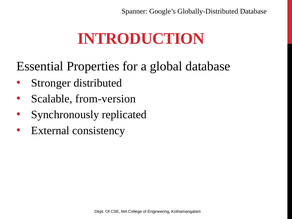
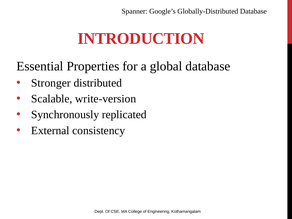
from-version: from-version -> write-version
